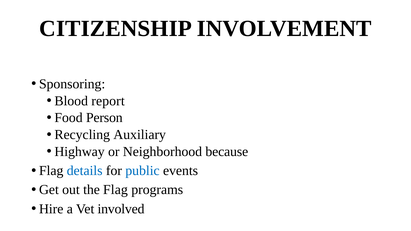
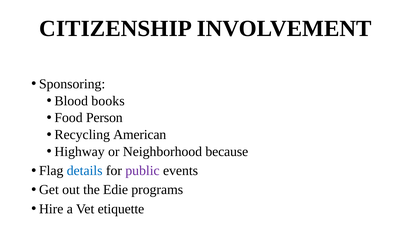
report: report -> books
Auxiliary: Auxiliary -> American
public colour: blue -> purple
the Flag: Flag -> Edie
involved: involved -> etiquette
